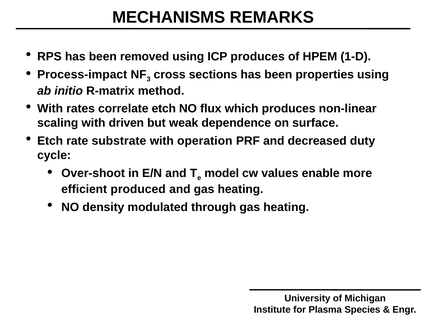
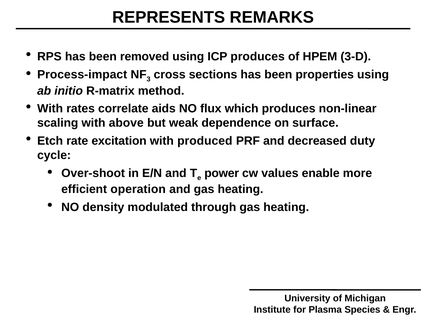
MECHANISMS: MECHANISMS -> REPRESENTS
1-D: 1-D -> 3-D
correlate etch: etch -> aids
driven: driven -> above
substrate: substrate -> excitation
operation: operation -> produced
model: model -> power
produced: produced -> operation
